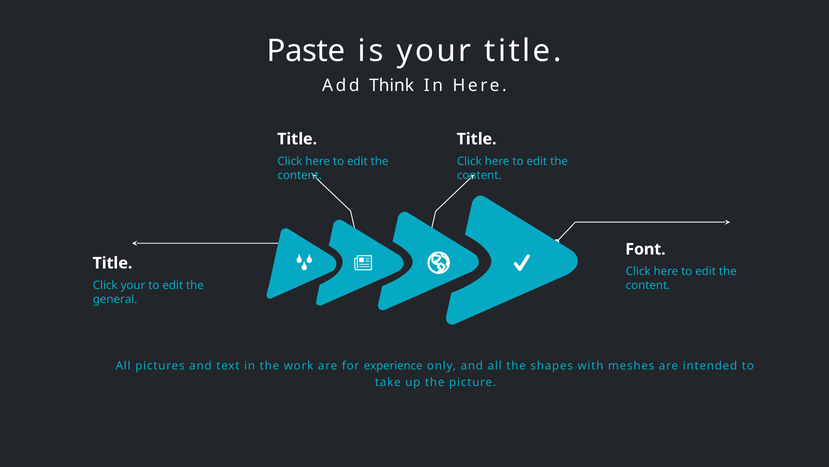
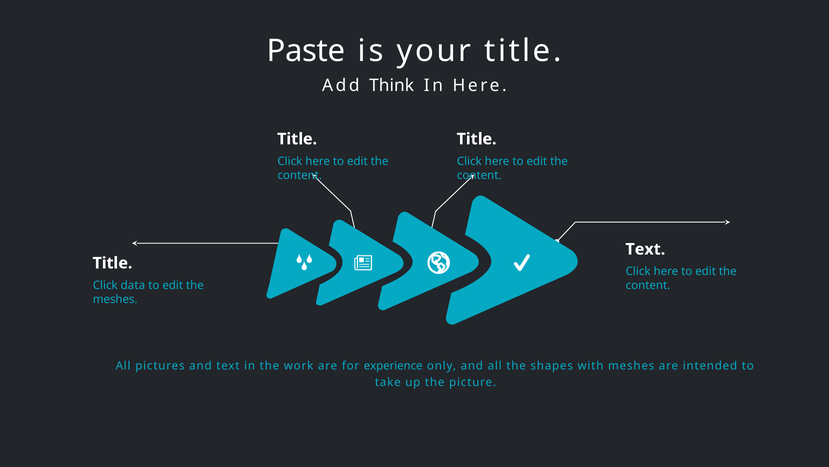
Font at (645, 249): Font -> Text
Click your: your -> data
general at (115, 299): general -> meshes
